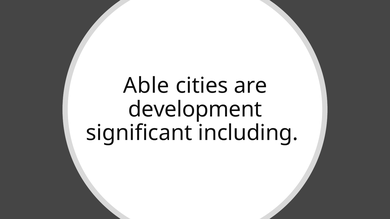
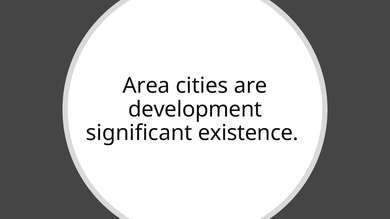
Able: Able -> Area
including: including -> existence
